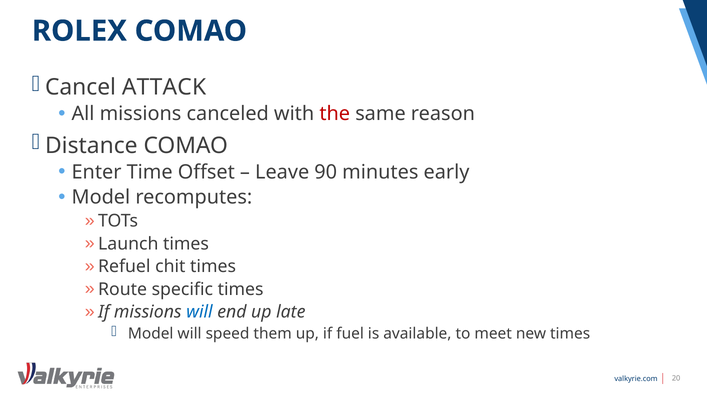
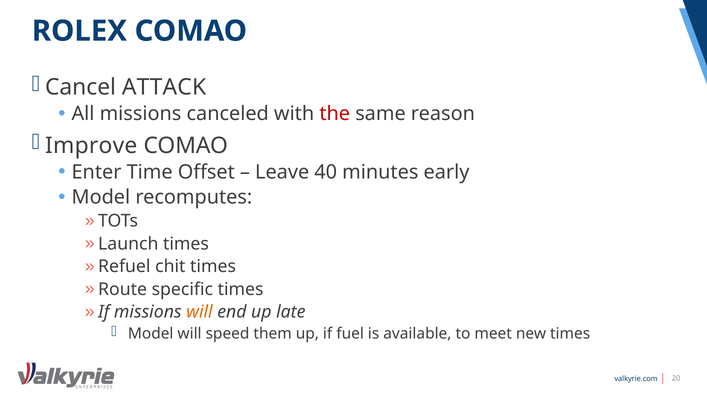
Distance: Distance -> Improve
90: 90 -> 40
will at (199, 312) colour: blue -> orange
